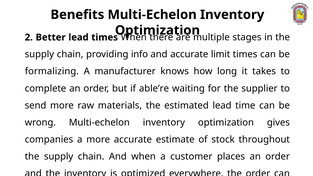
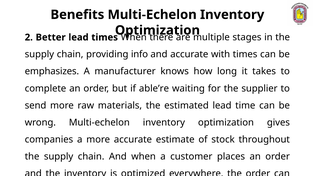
limit: limit -> with
formalizing: formalizing -> emphasizes
